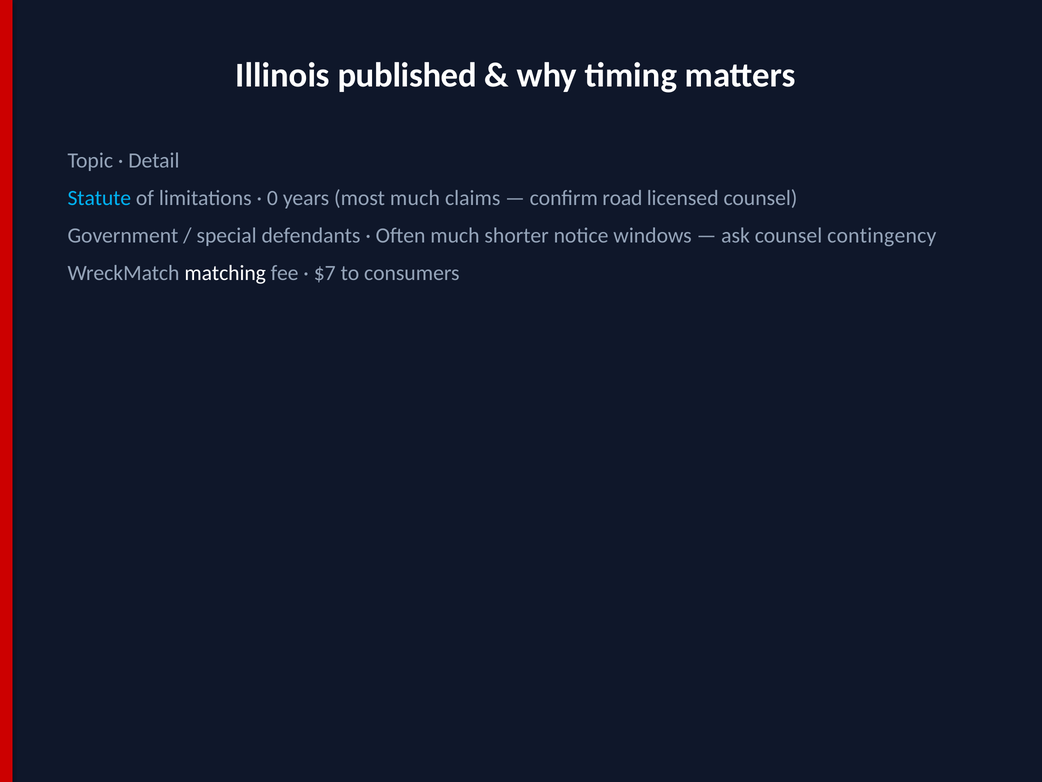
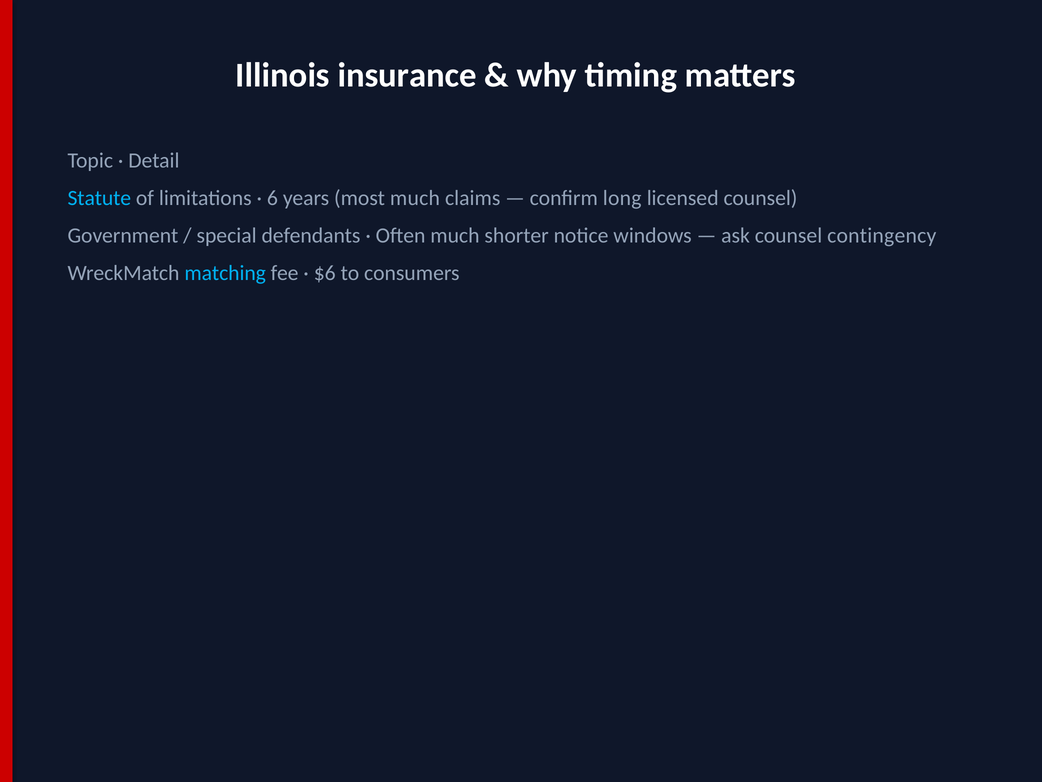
published: published -> insurance
0: 0 -> 6
road: road -> long
matching colour: white -> light blue
$7: $7 -> $6
